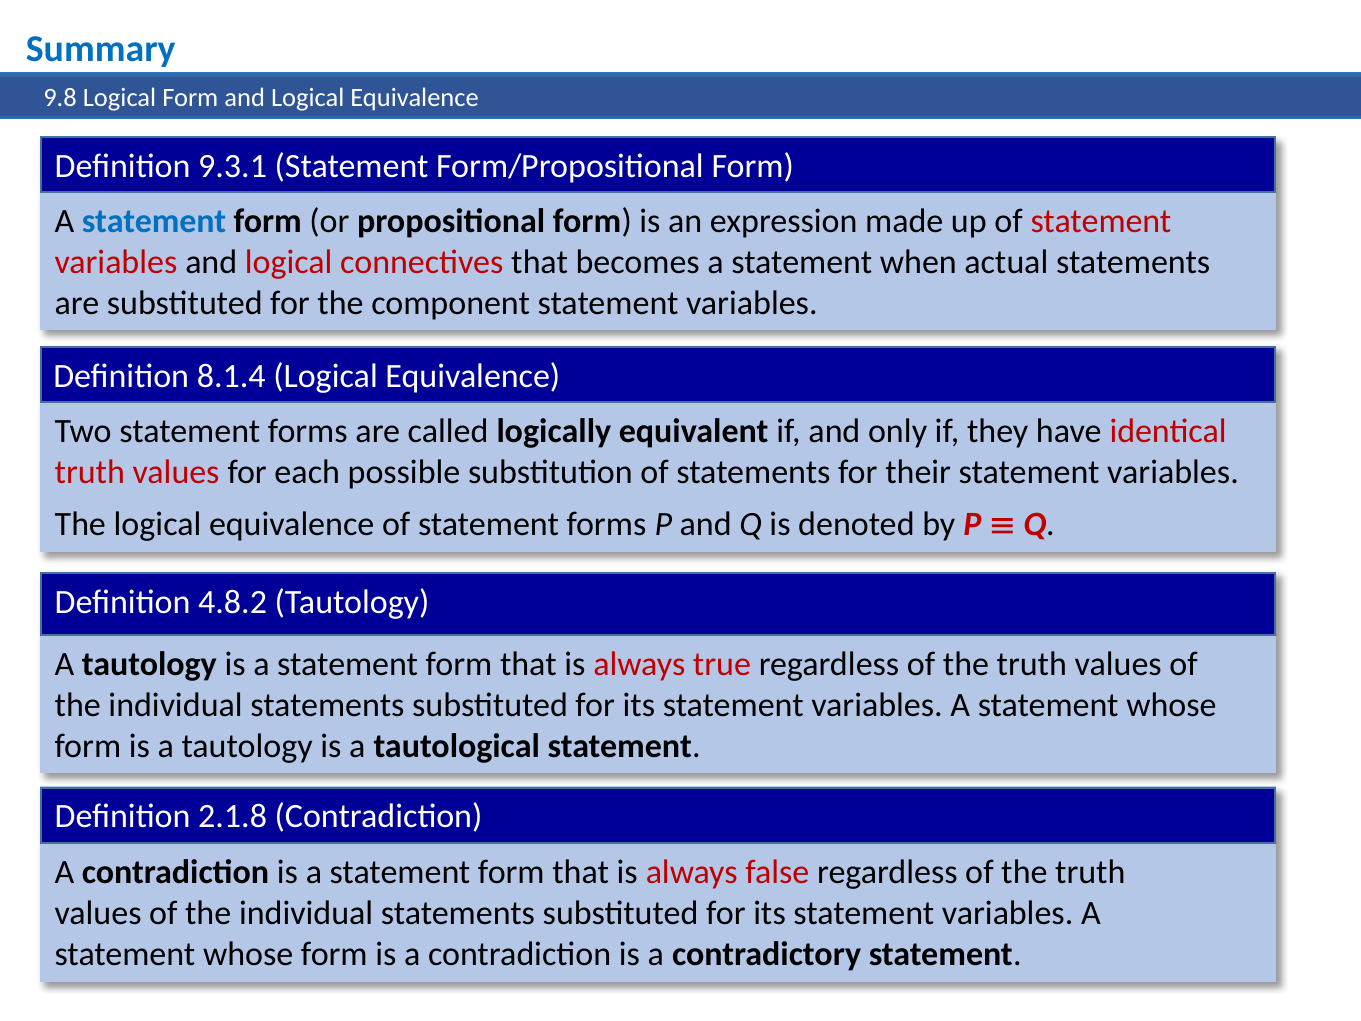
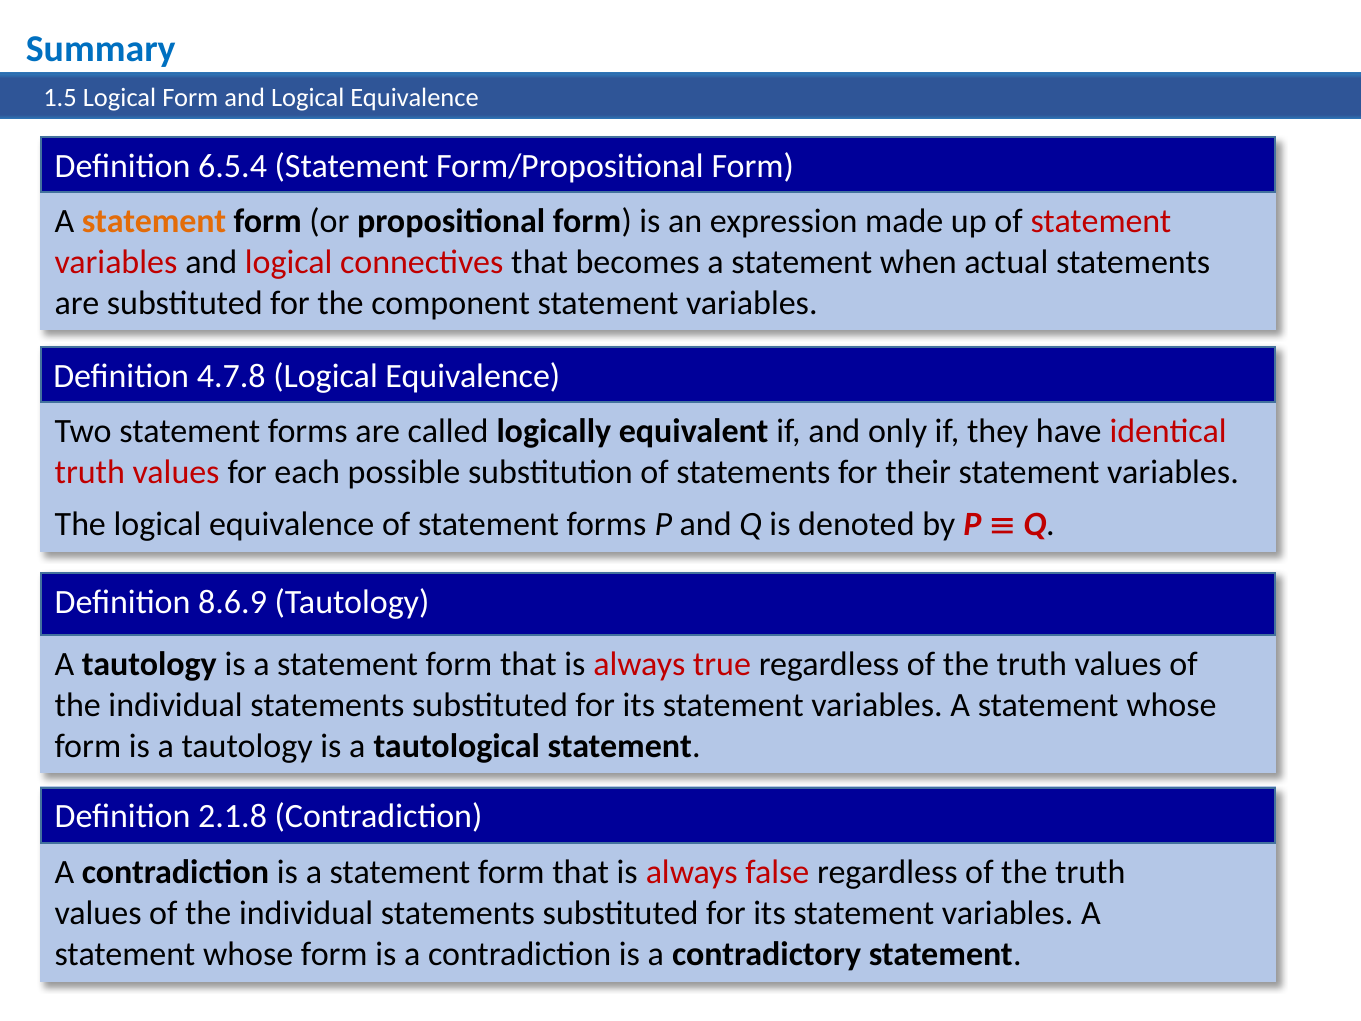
9.8: 9.8 -> 1.5
9.3.1: 9.3.1 -> 6.5.4
statement at (154, 221) colour: blue -> orange
8.1.4: 8.1.4 -> 4.7.8
4.8.2: 4.8.2 -> 8.6.9
